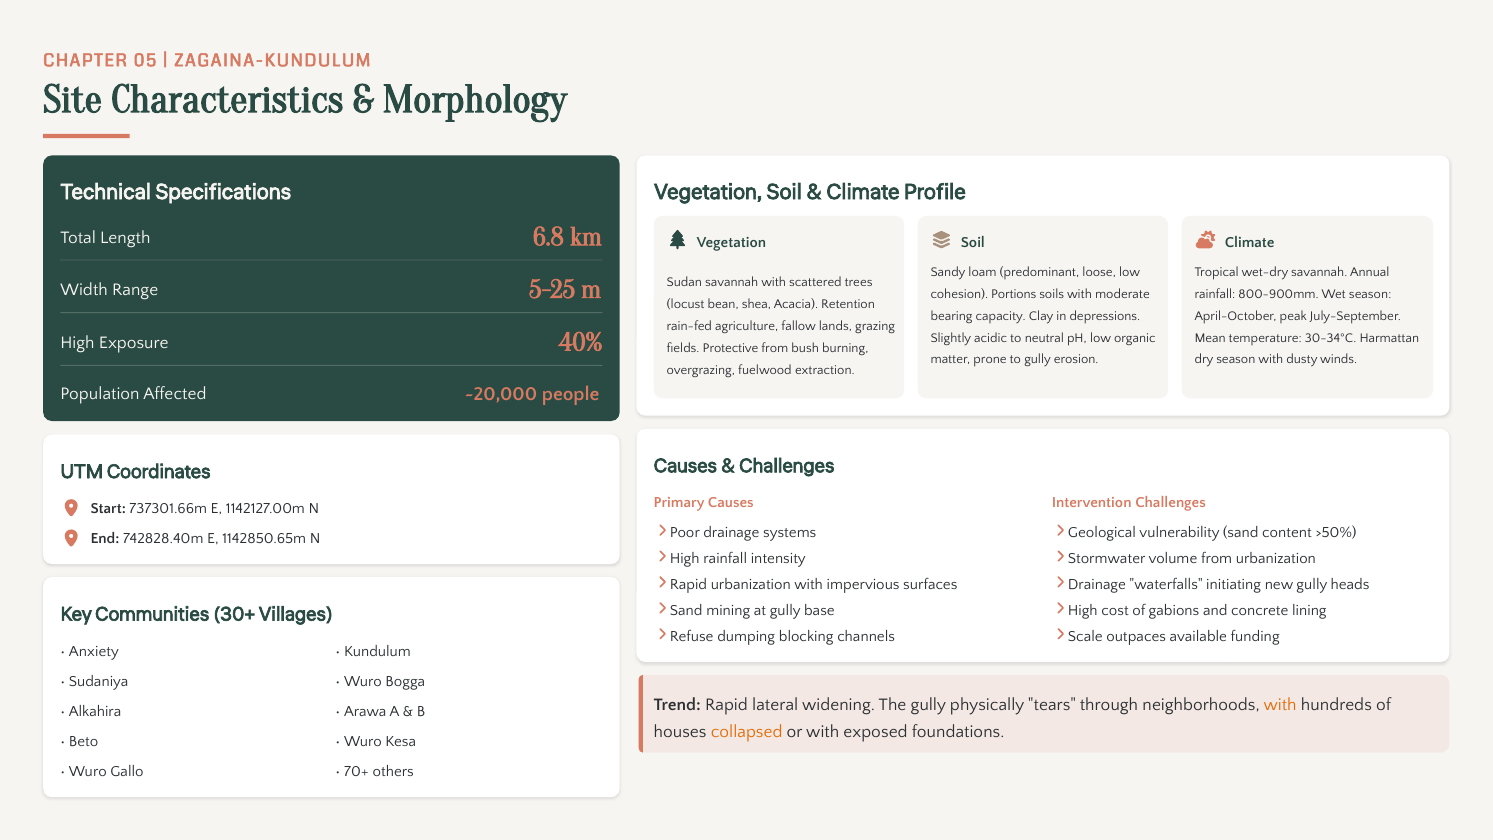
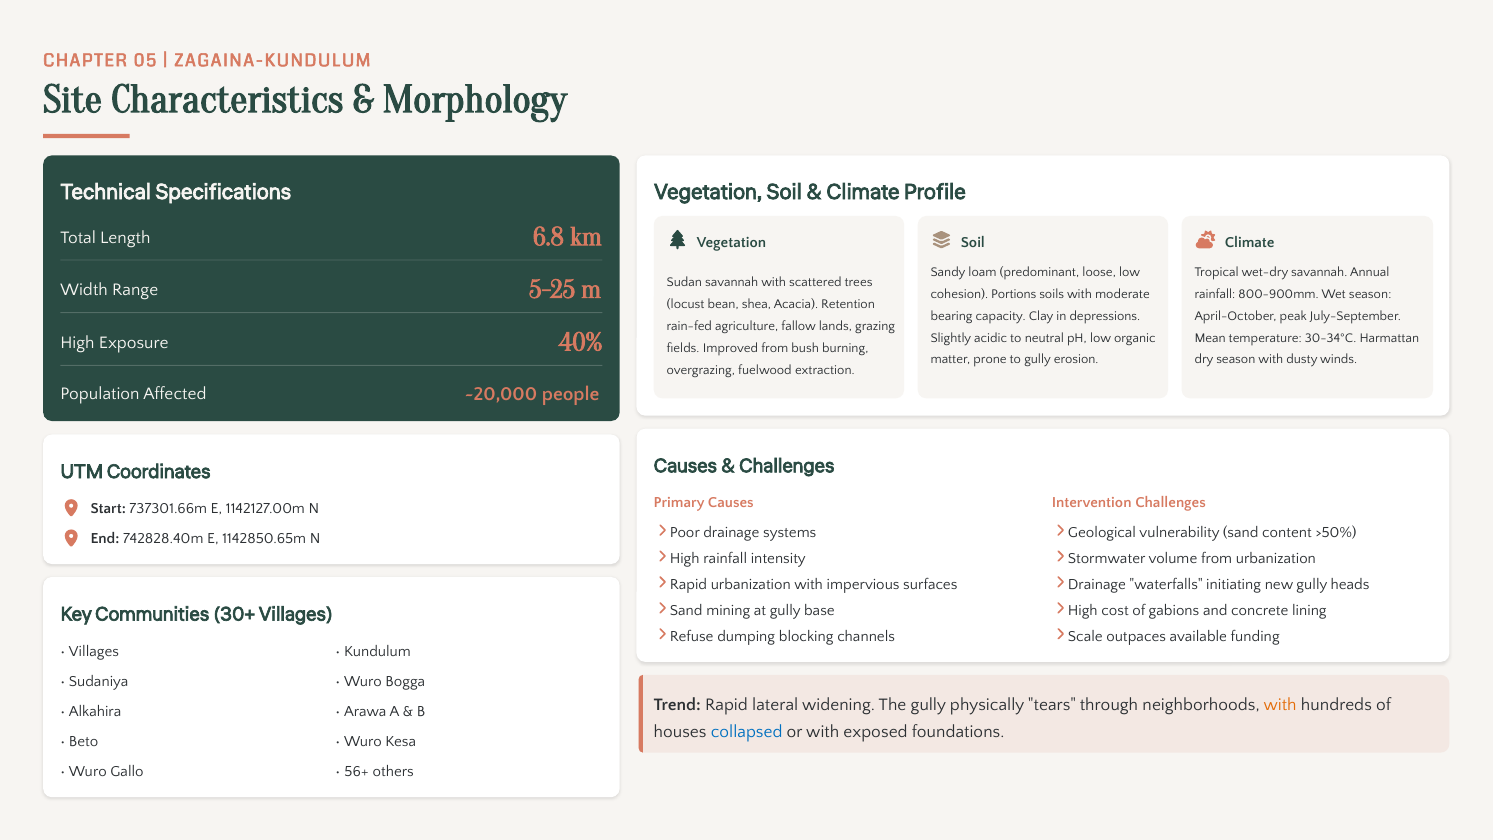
Protective: Protective -> Improved
Anxiety at (94, 651): Anxiety -> Villages
collapsed colour: orange -> blue
70+: 70+ -> 56+
